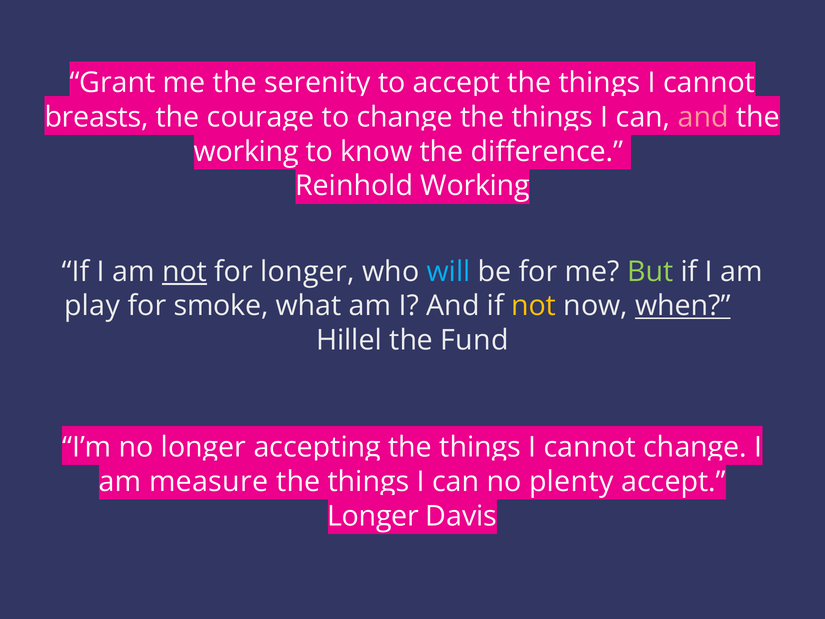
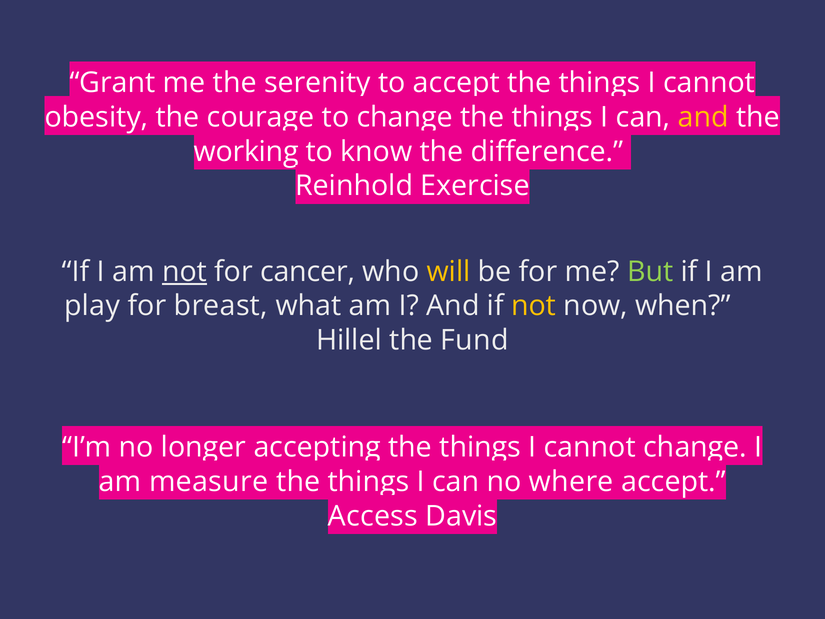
breasts: breasts -> obesity
and at (703, 117) colour: pink -> yellow
Reinhold Working: Working -> Exercise
for longer: longer -> cancer
will colour: light blue -> yellow
smoke: smoke -> breast
when underline: present -> none
plenty: plenty -> where
Longer at (373, 516): Longer -> Access
